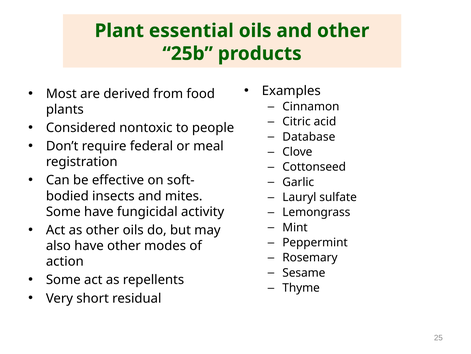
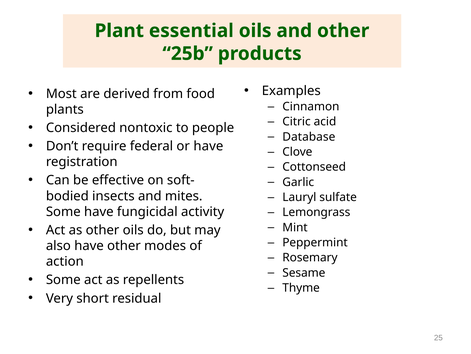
or meal: meal -> have
